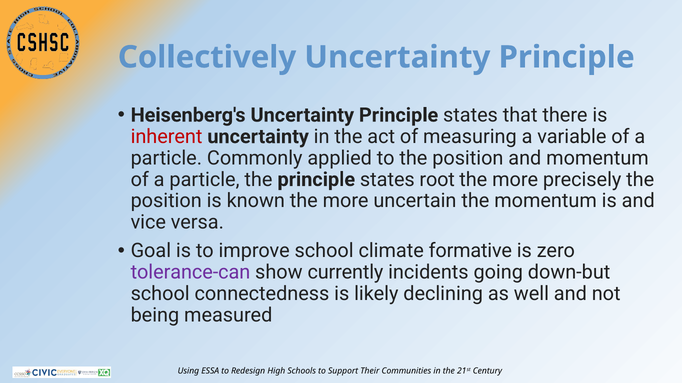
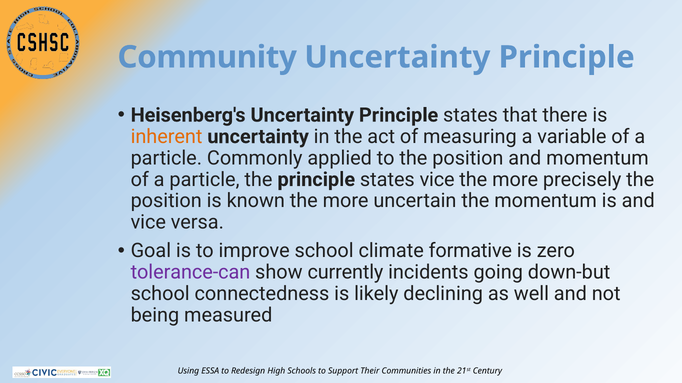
Collectively: Collectively -> Community
inherent colour: red -> orange
states root: root -> vice
